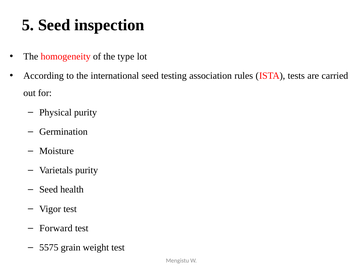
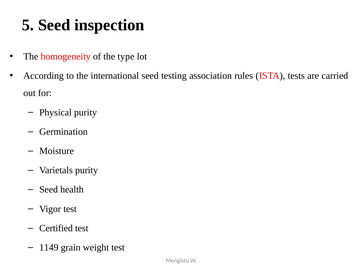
Forward: Forward -> Certified
5575: 5575 -> 1149
